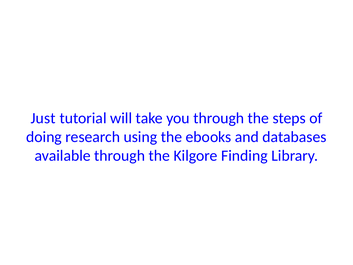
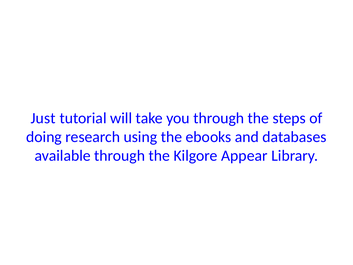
Finding: Finding -> Appear
